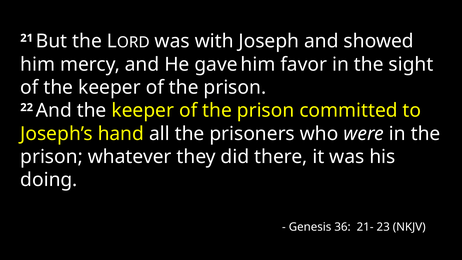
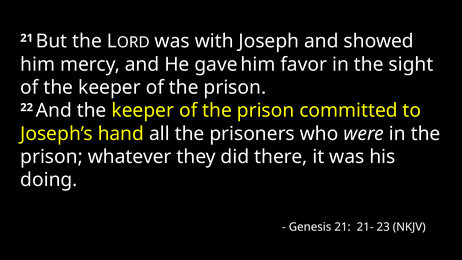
Genesis 36: 36 -> 21
